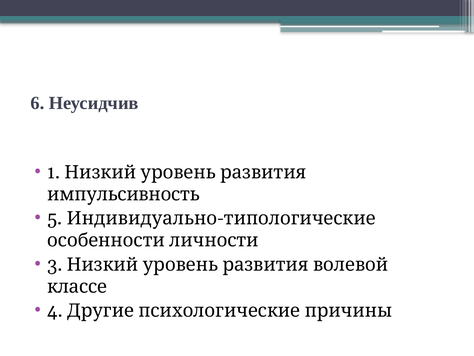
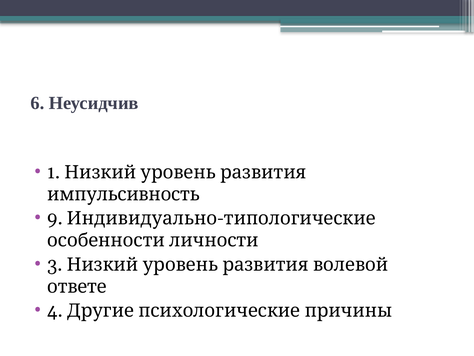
5: 5 -> 9
классе: классе -> ответе
